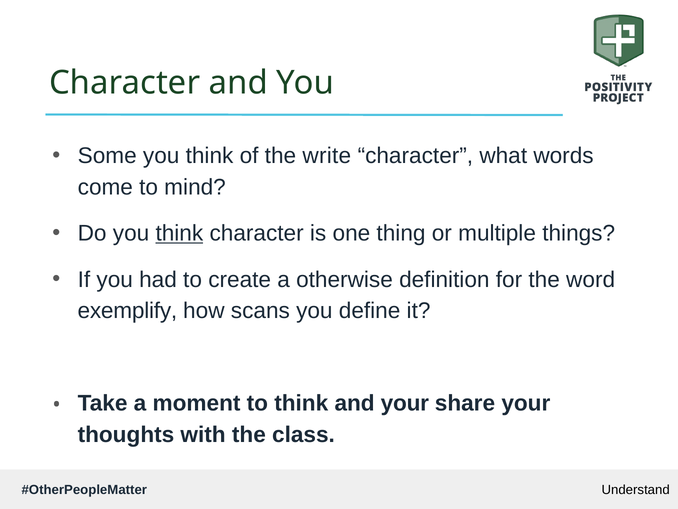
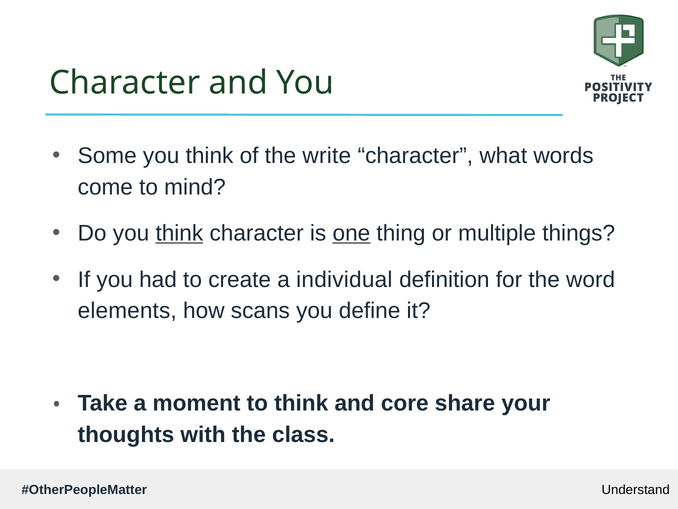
one underline: none -> present
otherwise: otherwise -> individual
exemplify: exemplify -> elements
and your: your -> core
